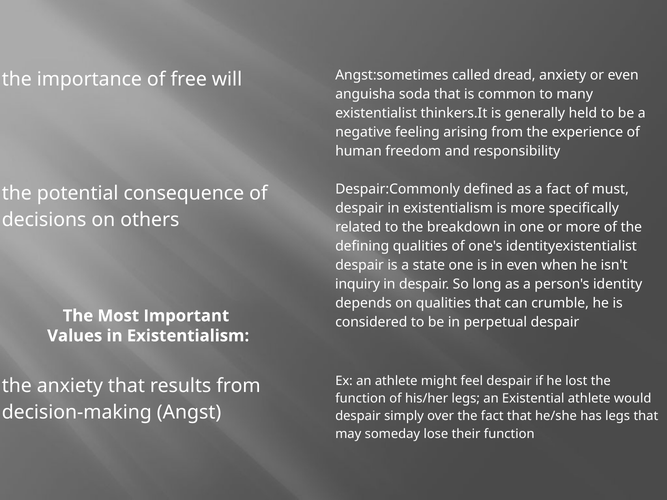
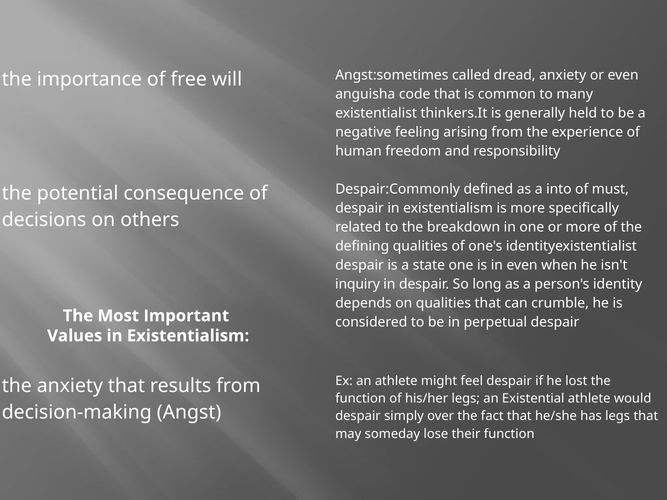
soda: soda -> code
a fact: fact -> into
